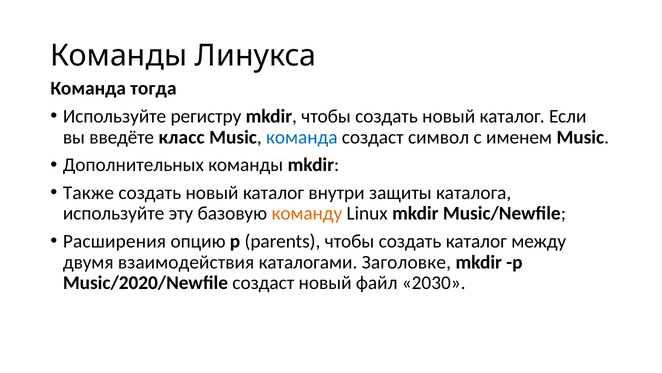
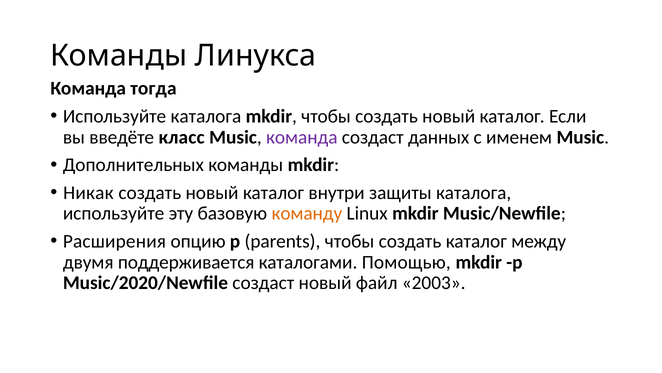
Используйте регистру: регистру -> каталога
команда at (302, 137) colour: blue -> purple
символ: символ -> данных
Также: Также -> Никак
взаимодействия: взаимодействия -> поддерживается
Заголовке: Заголовке -> Помощью
2030: 2030 -> 2003
